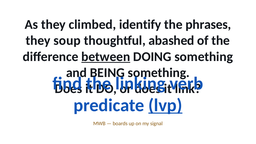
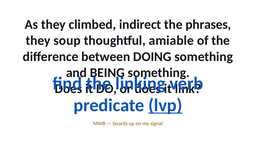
identify: identify -> indirect
abashed: abashed -> amiable
between underline: present -> none
